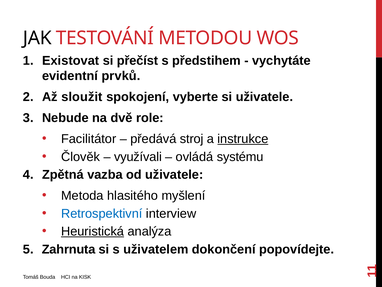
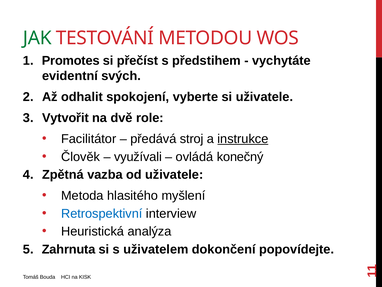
JAK colour: black -> green
Existovat: Existovat -> Promotes
prvků: prvků -> svých
sloužit: sloužit -> odhalit
Nebude: Nebude -> Vytvořit
systému: systému -> konečný
Heuristická underline: present -> none
